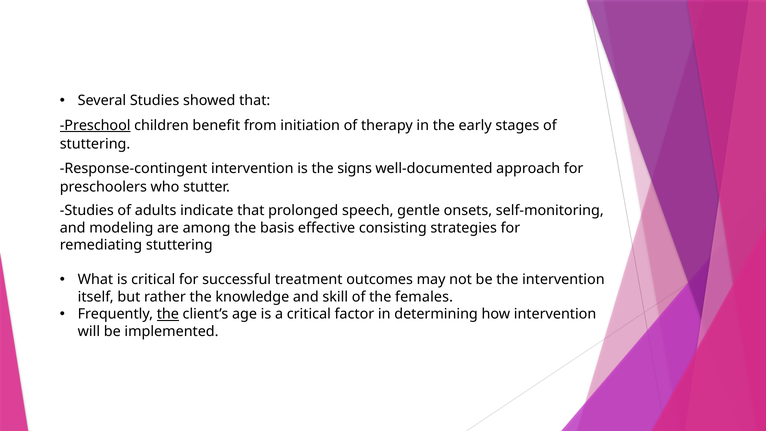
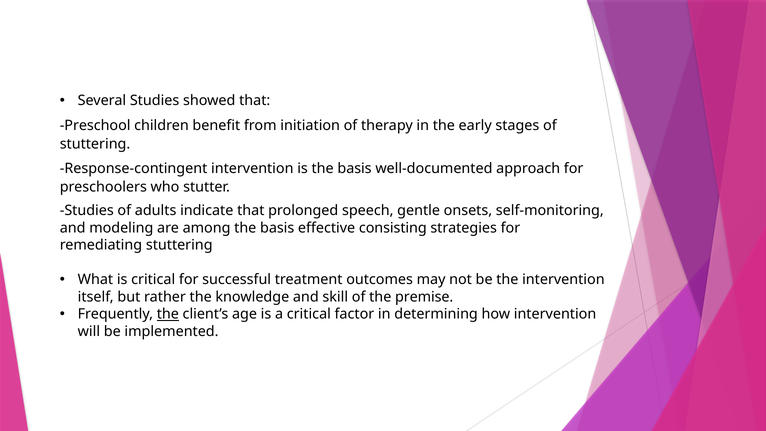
Preschool underline: present -> none
is the signs: signs -> basis
females: females -> premise
